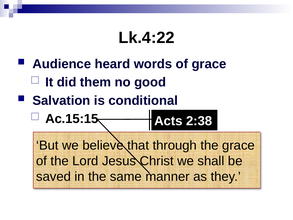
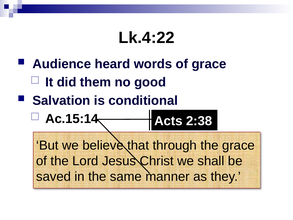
Ac.15:15: Ac.15:15 -> Ac.15:14
